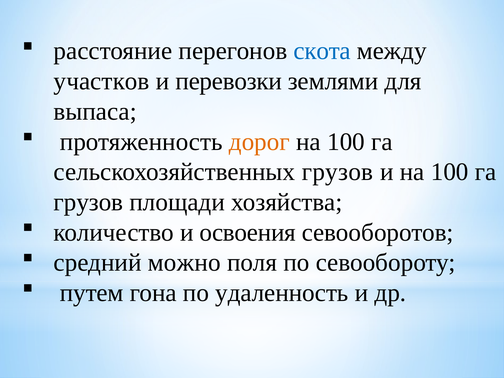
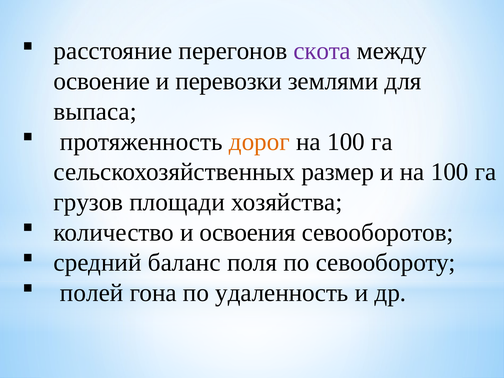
скота colour: blue -> purple
участков: участков -> освоение
сельскохозяйственных грузов: грузов -> размер
можно: можно -> баланс
путем: путем -> полей
